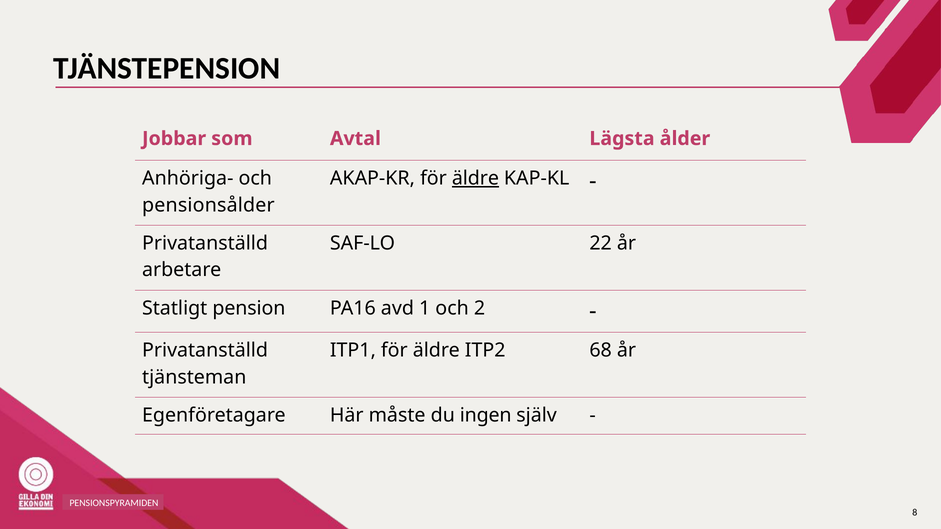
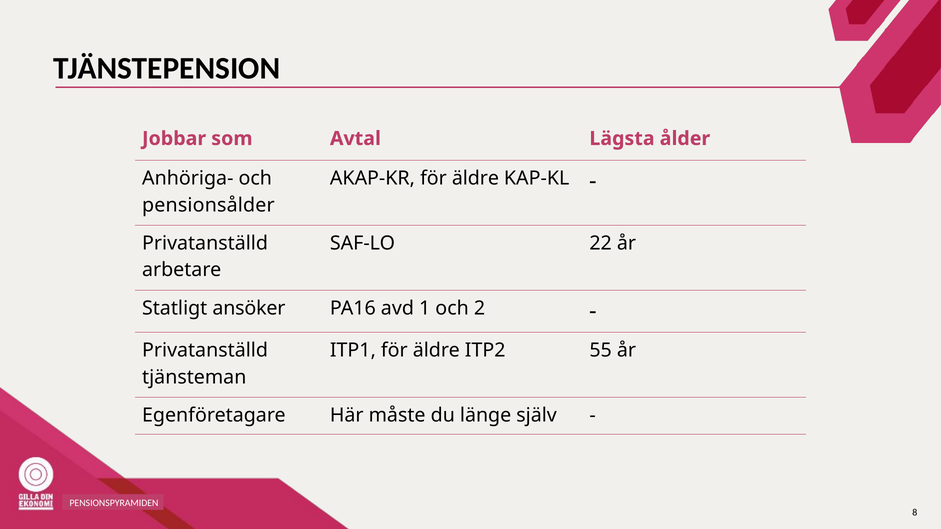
äldre at (475, 178) underline: present -> none
pension: pension -> ansöker
68: 68 -> 55
ingen: ingen -> länge
